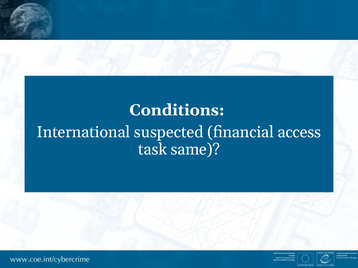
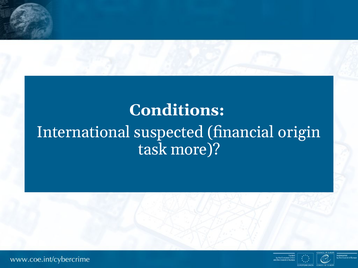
access: access -> origin
same: same -> more
